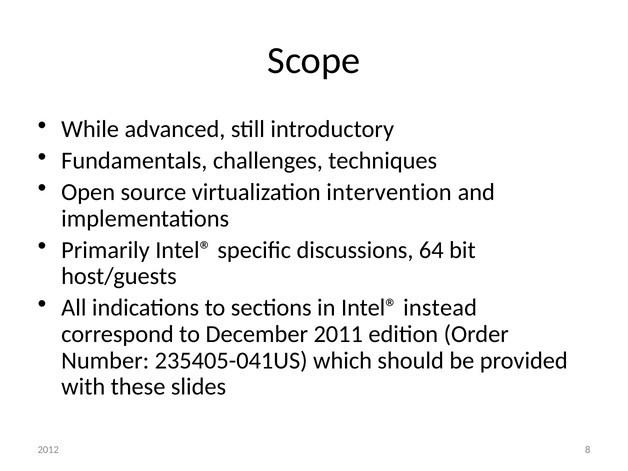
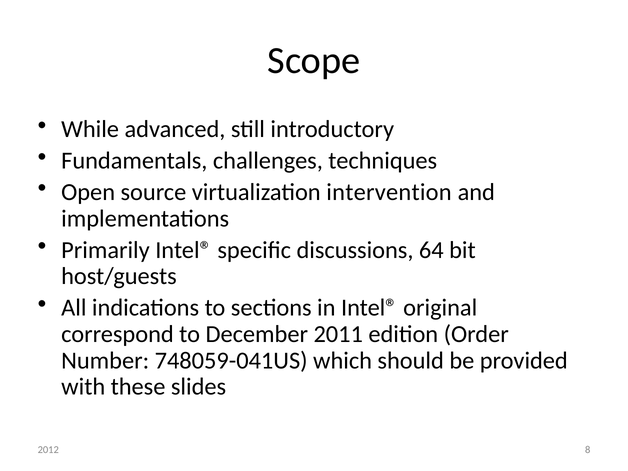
instead: instead -> original
235405-041US: 235405-041US -> 748059-041US
